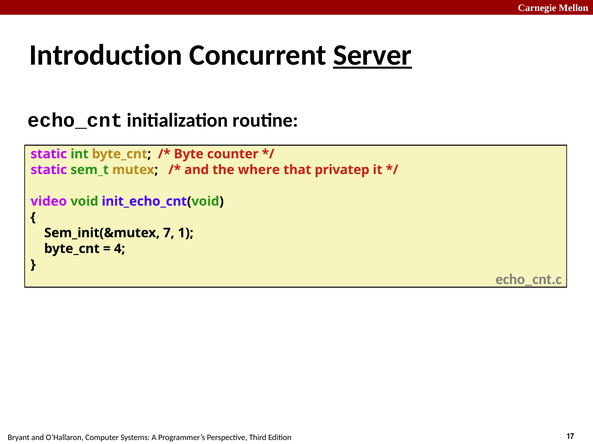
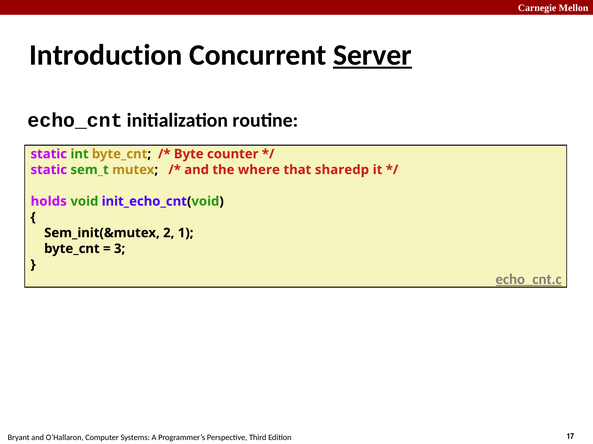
privatep: privatep -> sharedp
video: video -> holds
7: 7 -> 2
4: 4 -> 3
echo_cnt.c underline: none -> present
